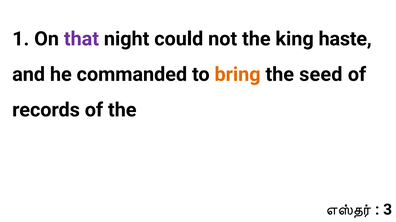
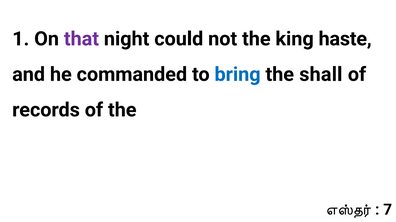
bring colour: orange -> blue
seed: seed -> shall
3: 3 -> 7
